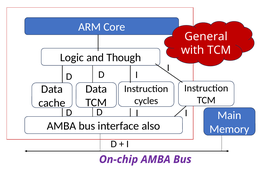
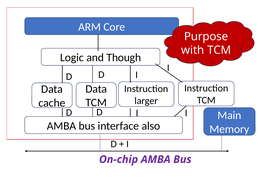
General: General -> Purpose
cycles: cycles -> larger
